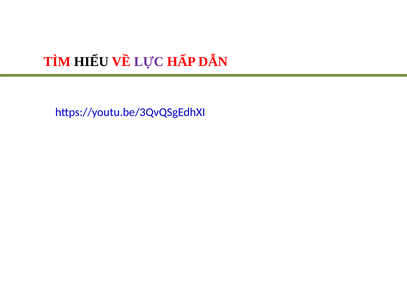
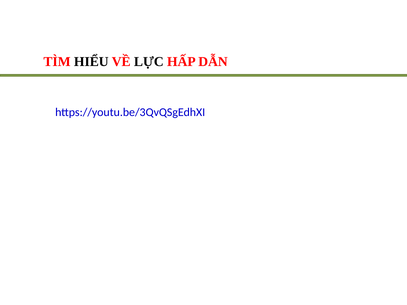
LỰC colour: purple -> black
